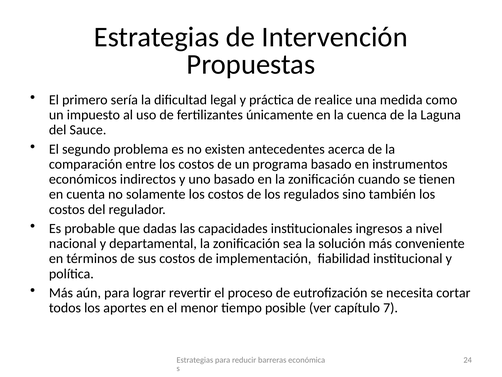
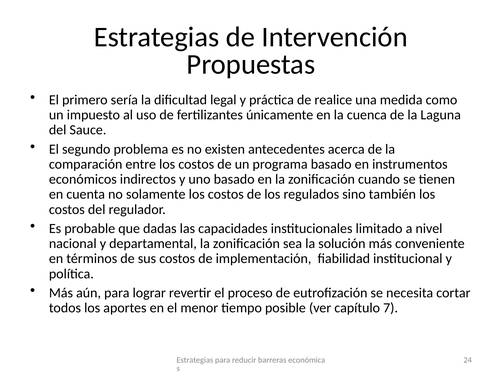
ingresos: ingresos -> limitado
